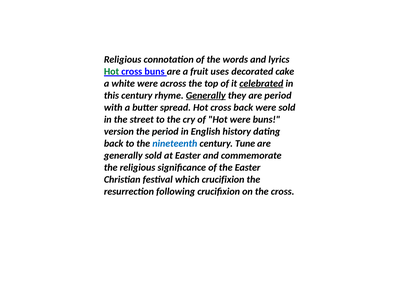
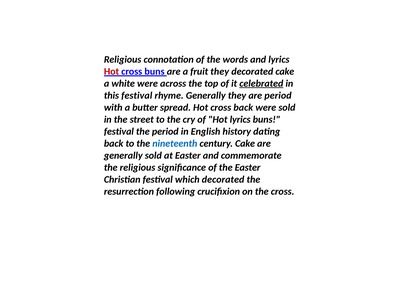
Hot at (111, 71) colour: green -> red
fruit uses: uses -> they
this century: century -> festival
Generally at (206, 95) underline: present -> none
Hot were: were -> lyrics
version at (119, 131): version -> festival
century Tune: Tune -> Cake
which crucifixion: crucifixion -> decorated
